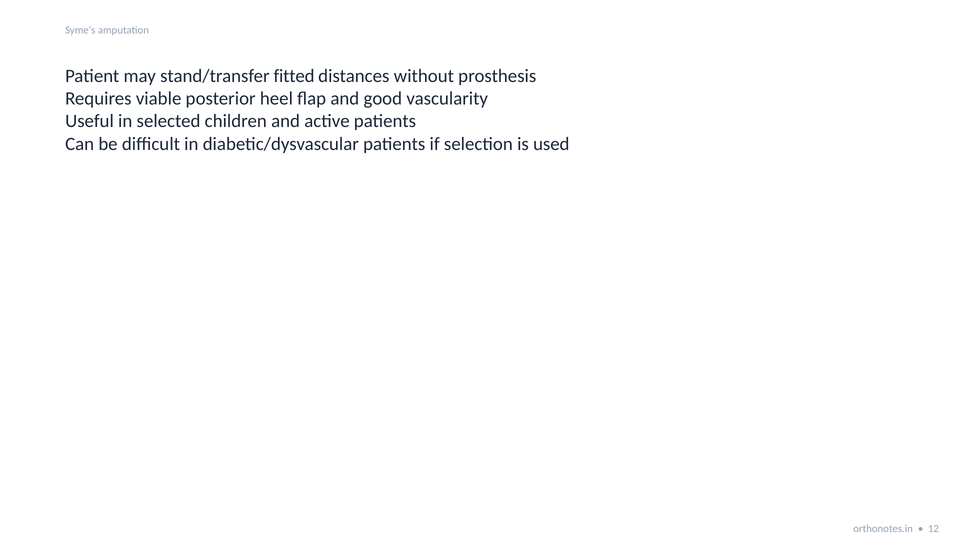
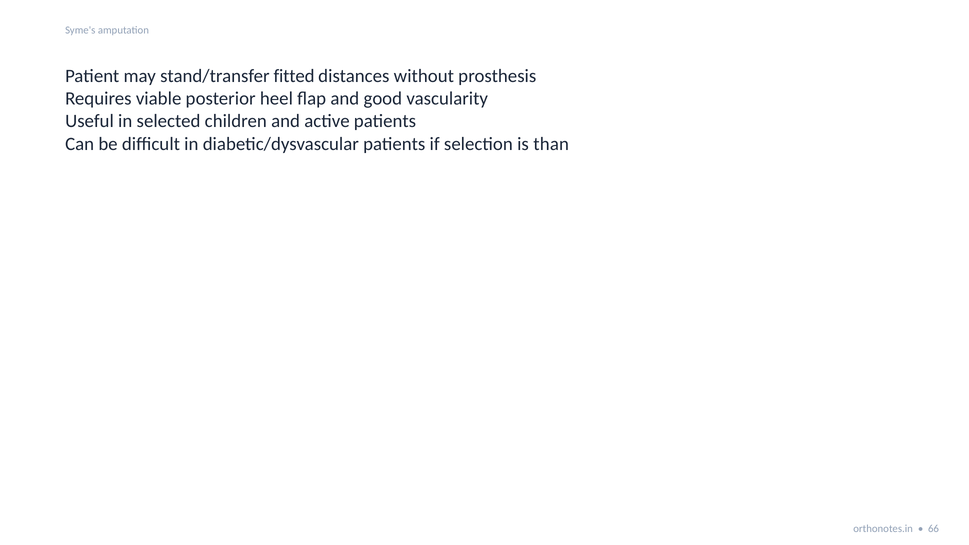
used: used -> than
12: 12 -> 66
